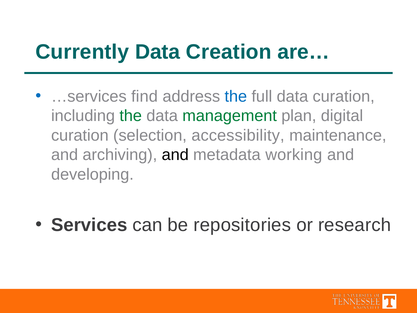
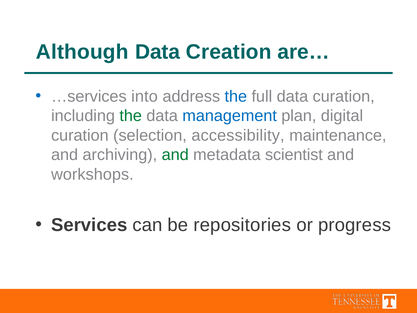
Currently: Currently -> Although
find: find -> into
management colour: green -> blue
and at (175, 155) colour: black -> green
working: working -> scientist
developing: developing -> workshops
research: research -> progress
